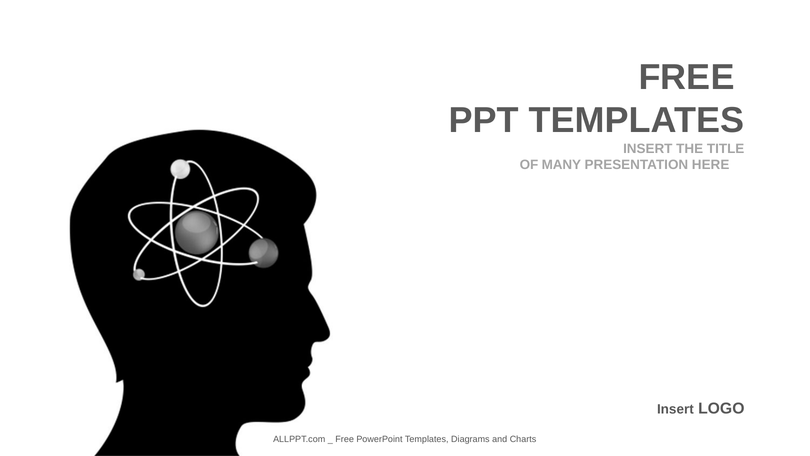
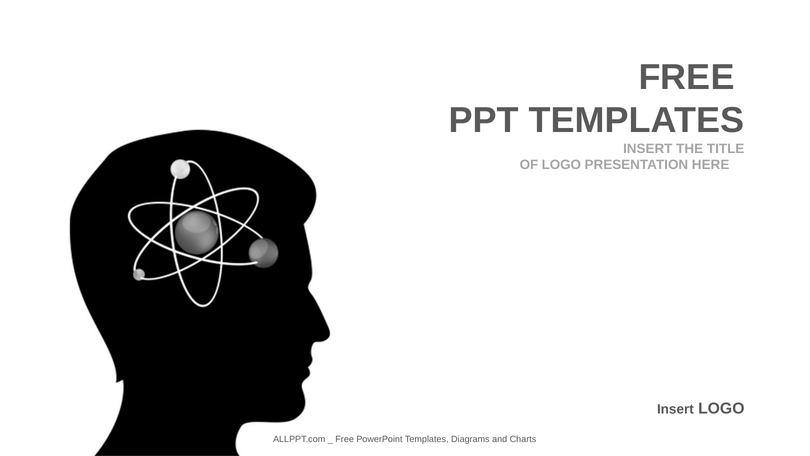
OF MANY: MANY -> LOGO
